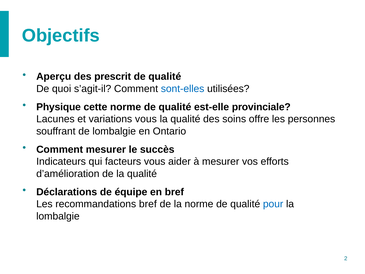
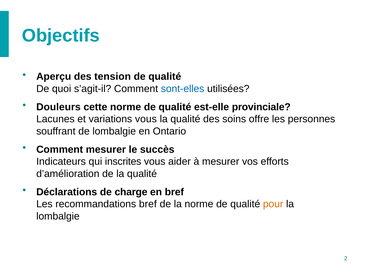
prescrit: prescrit -> tension
Physique: Physique -> Douleurs
facteurs: facteurs -> inscrites
équipe: équipe -> charge
pour colour: blue -> orange
